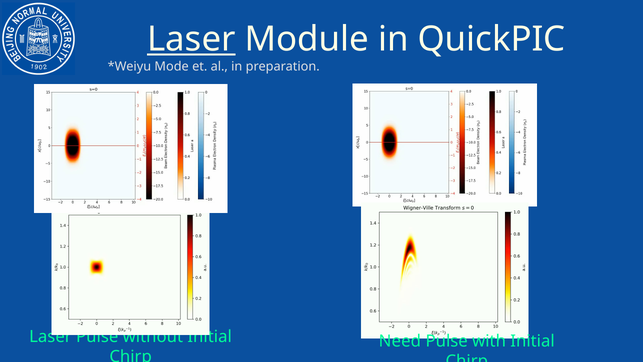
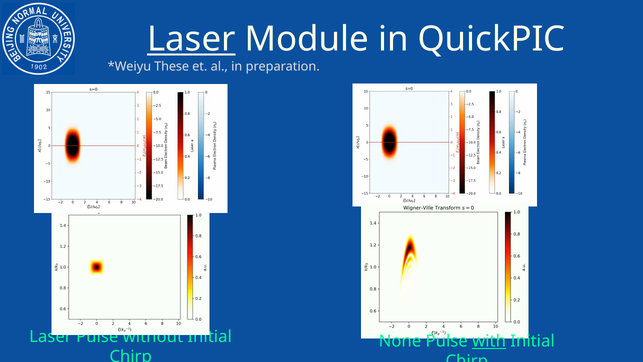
Mode: Mode -> These
Need: Need -> None
with underline: none -> present
